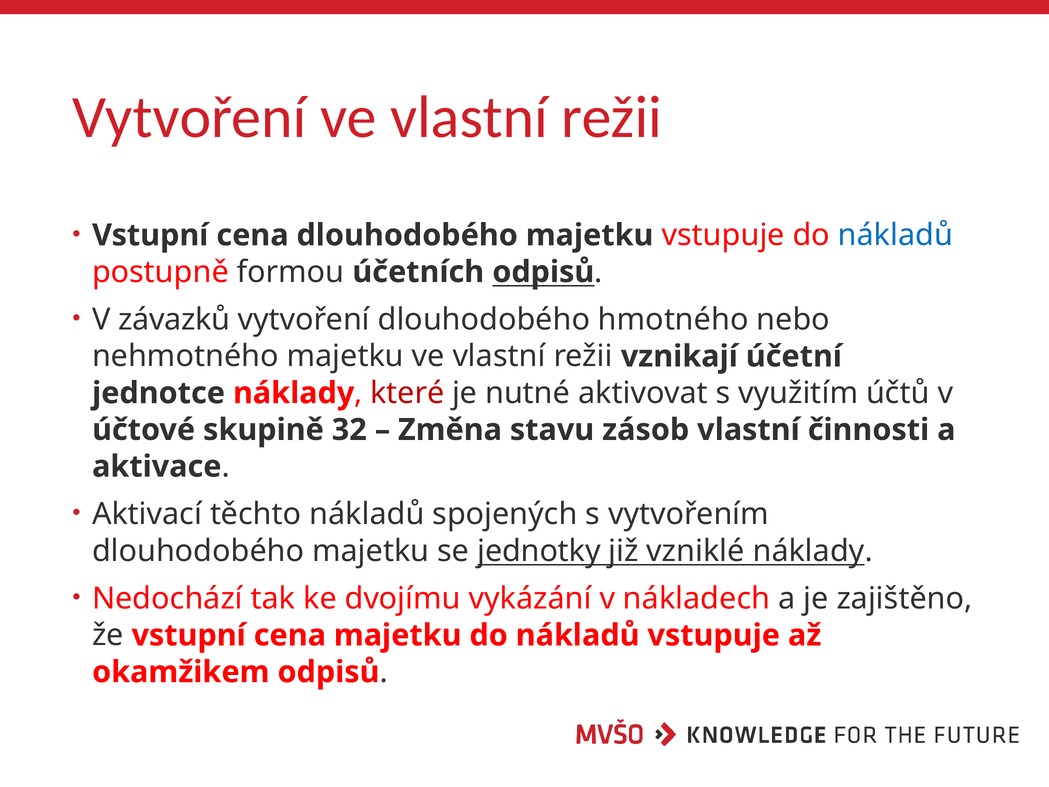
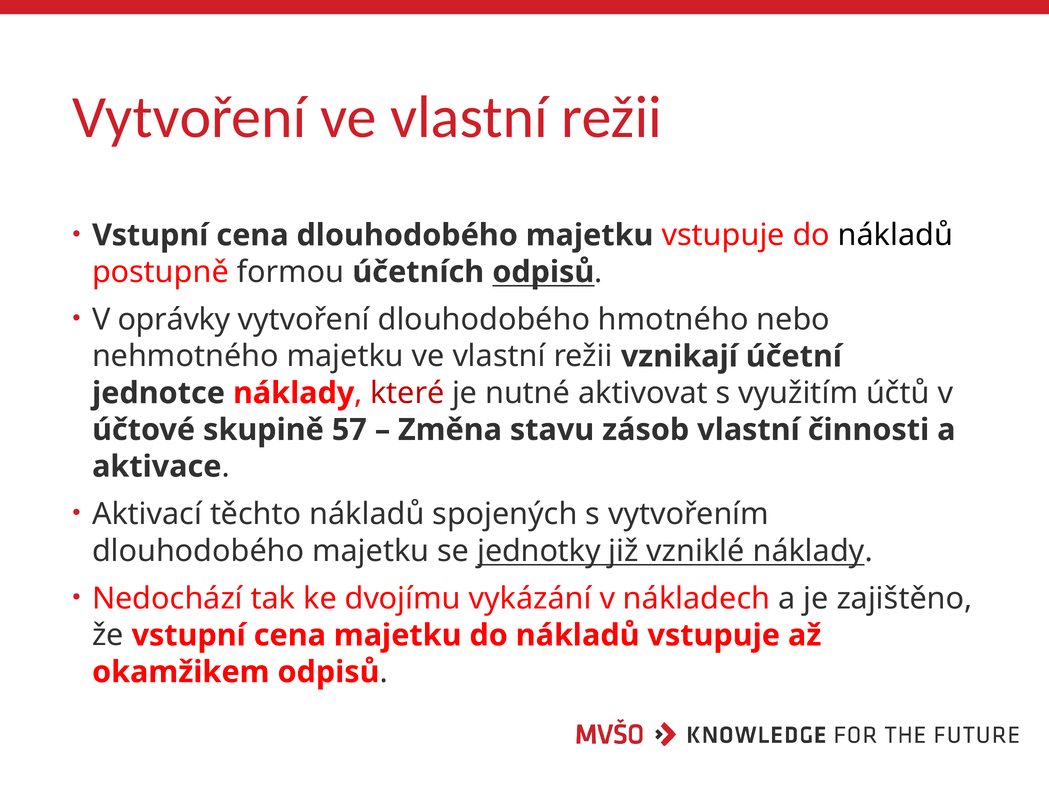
nákladů at (895, 235) colour: blue -> black
závazků: závazků -> oprávky
32: 32 -> 57
